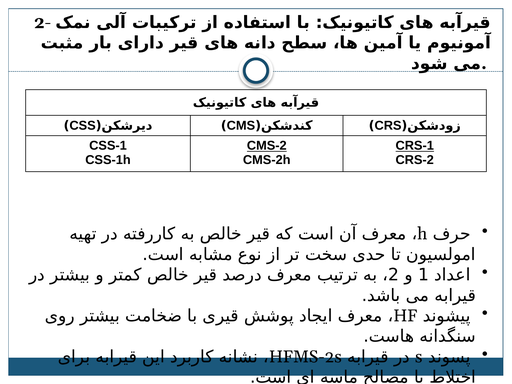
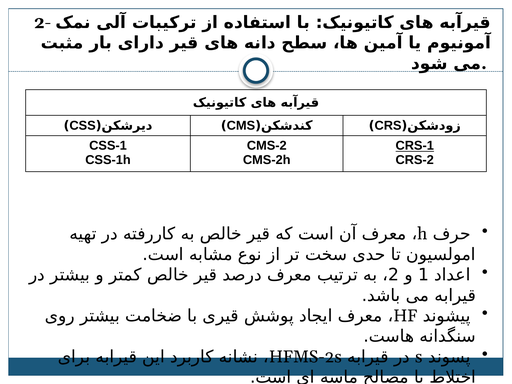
CMS-2 underline: present -> none
